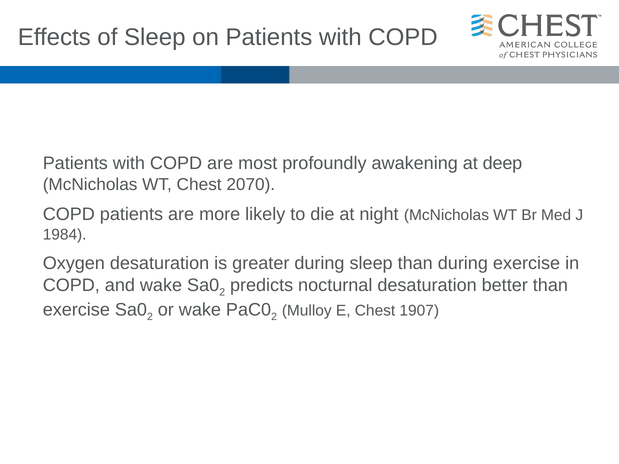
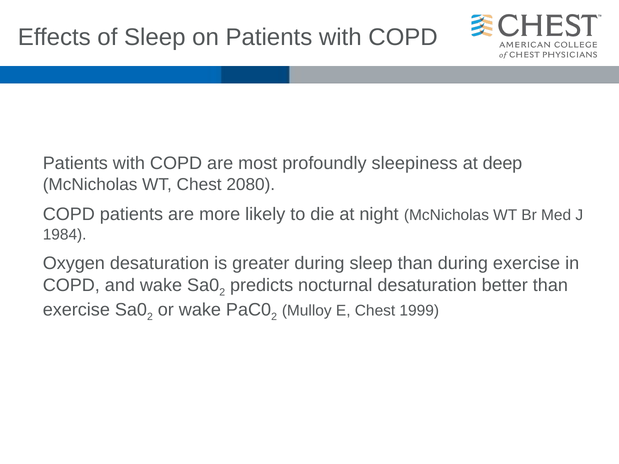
awakening: awakening -> sleepiness
2070: 2070 -> 2080
1907: 1907 -> 1999
